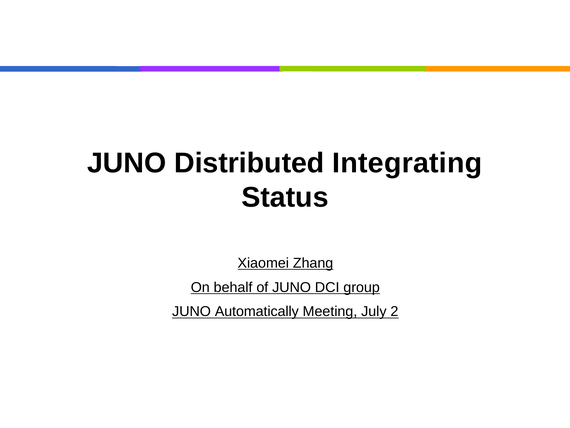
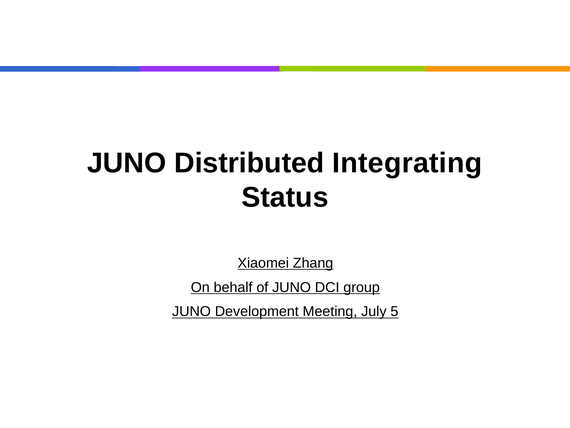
Automatically: Automatically -> Development
2: 2 -> 5
